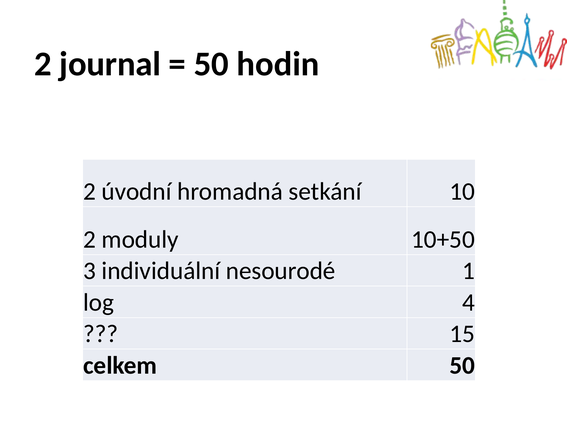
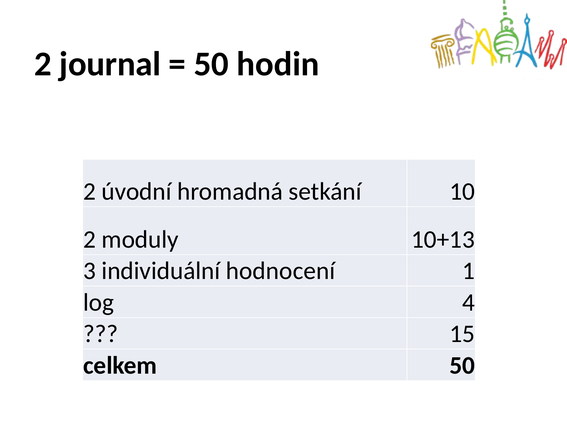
10+50: 10+50 -> 10+13
nesourodé: nesourodé -> hodnocení
